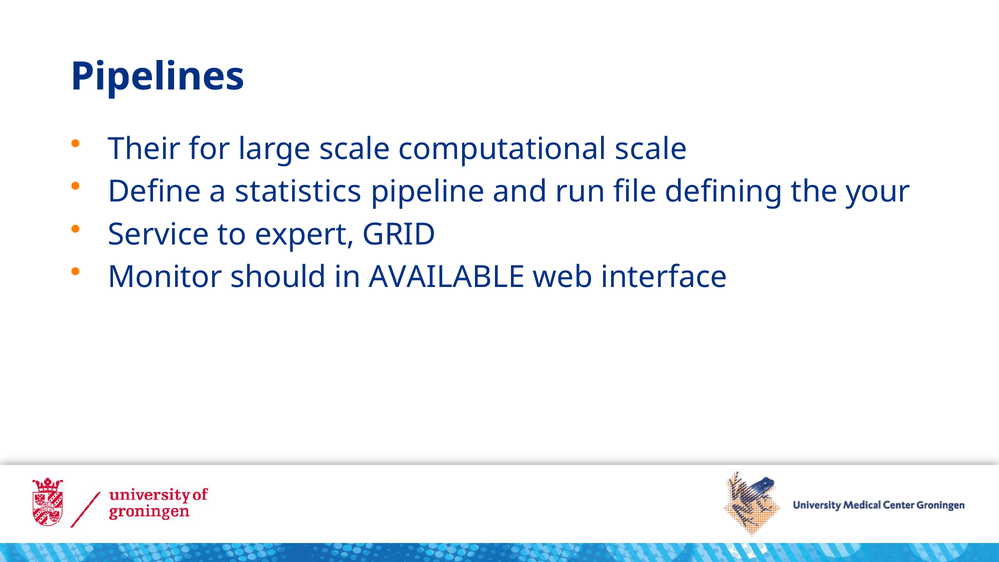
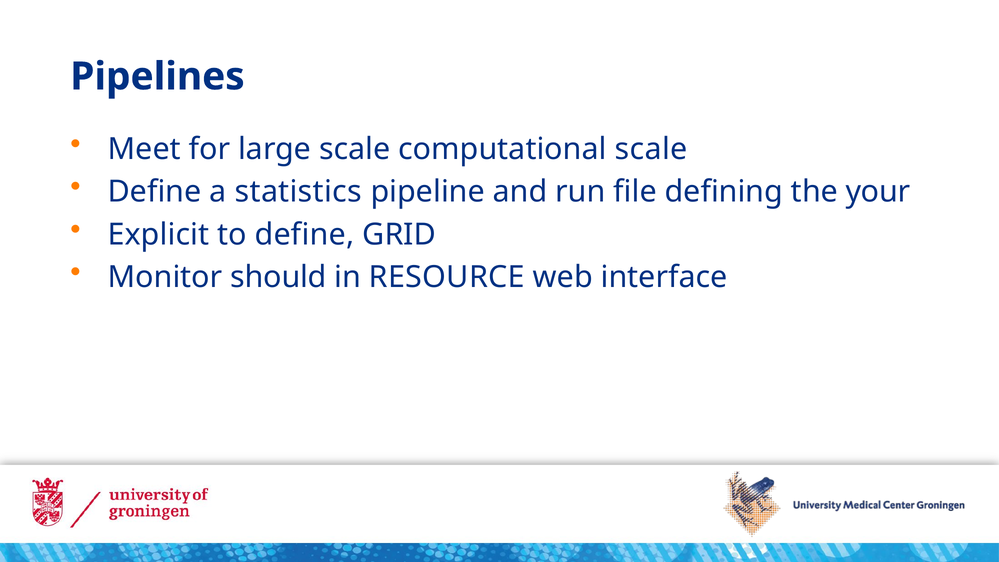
Their: Their -> Meet
Service: Service -> Explicit
to expert: expert -> define
AVAILABLE: AVAILABLE -> RESOURCE
